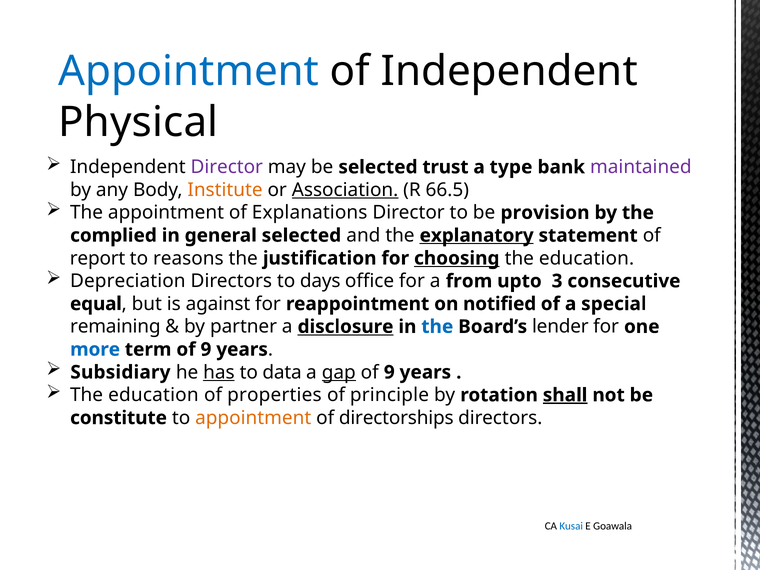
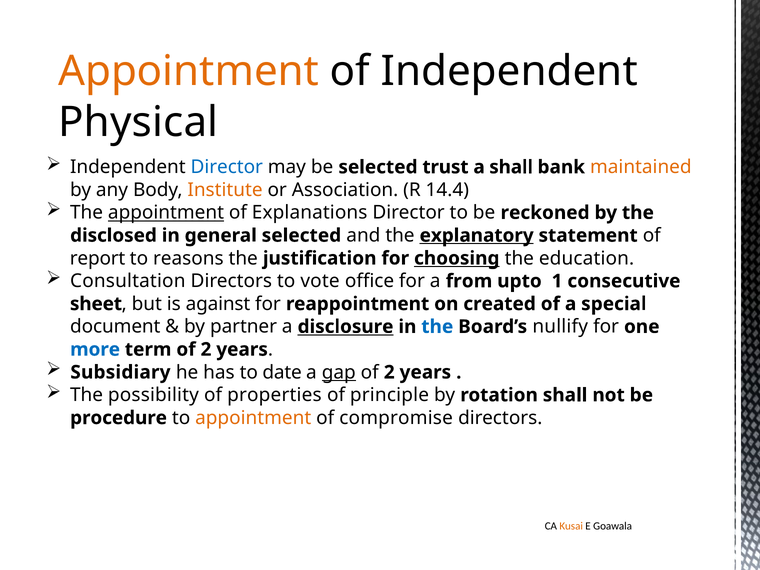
Appointment at (189, 72) colour: blue -> orange
Director at (227, 167) colour: purple -> blue
a type: type -> shall
maintained colour: purple -> orange
Association underline: present -> none
66.5: 66.5 -> 14.4
appointment at (166, 213) underline: none -> present
provision: provision -> reckoned
complied: complied -> disclosed
Depreciation: Depreciation -> Consultation
days: days -> vote
3: 3 -> 1
equal: equal -> sheet
notified: notified -> created
remaining: remaining -> document
lender: lender -> nullify
term of 9: 9 -> 2
has underline: present -> none
data: data -> date
9 at (389, 372): 9 -> 2
education at (153, 395): education -> possibility
shall at (565, 395) underline: present -> none
constitute: constitute -> procedure
directorships: directorships -> compromise
Kusai colour: blue -> orange
